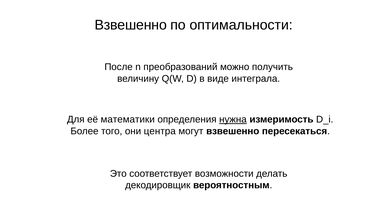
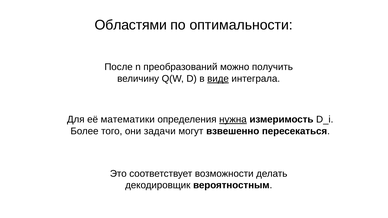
Взвешенно at (131, 25): Взвешенно -> Областями
виде underline: none -> present
центра: центра -> задачи
